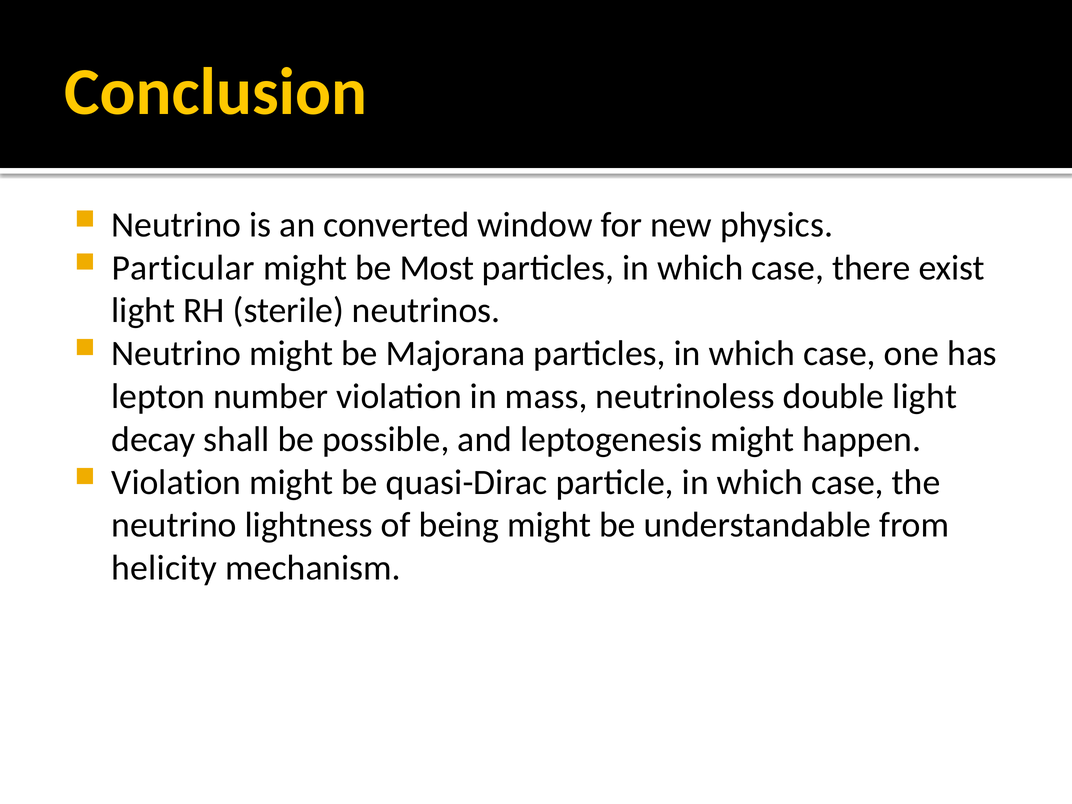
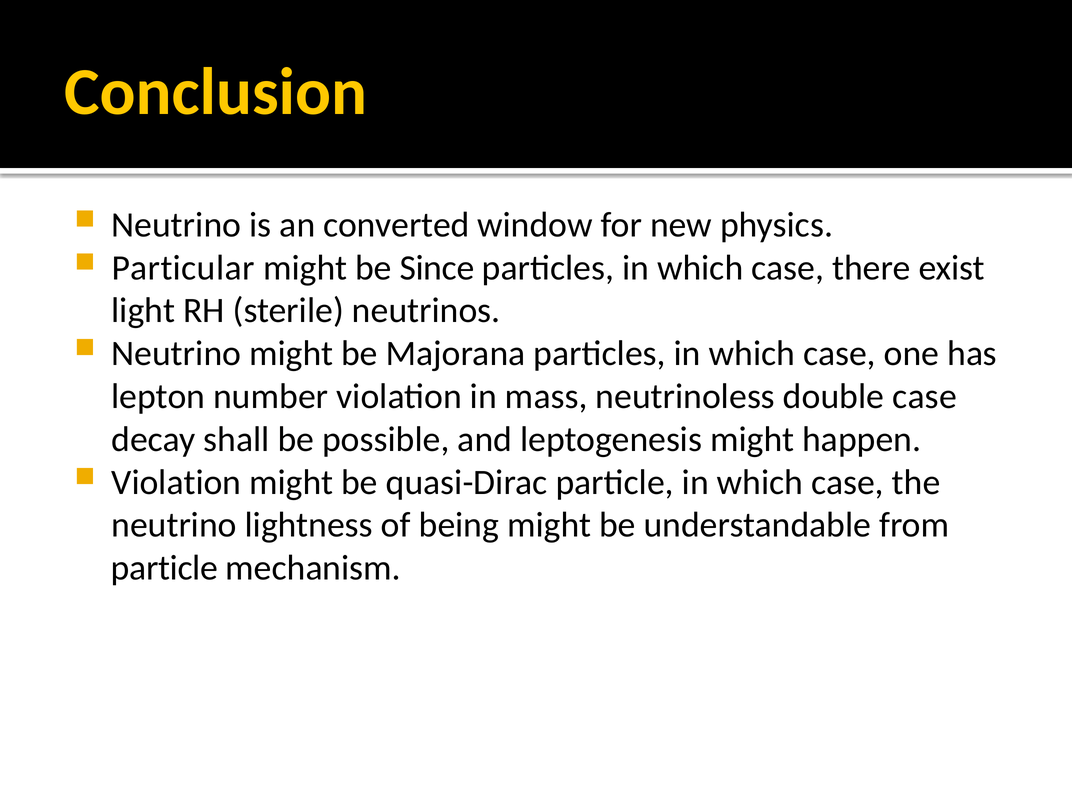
Most: Most -> Since
double light: light -> case
helicity at (164, 568): helicity -> particle
